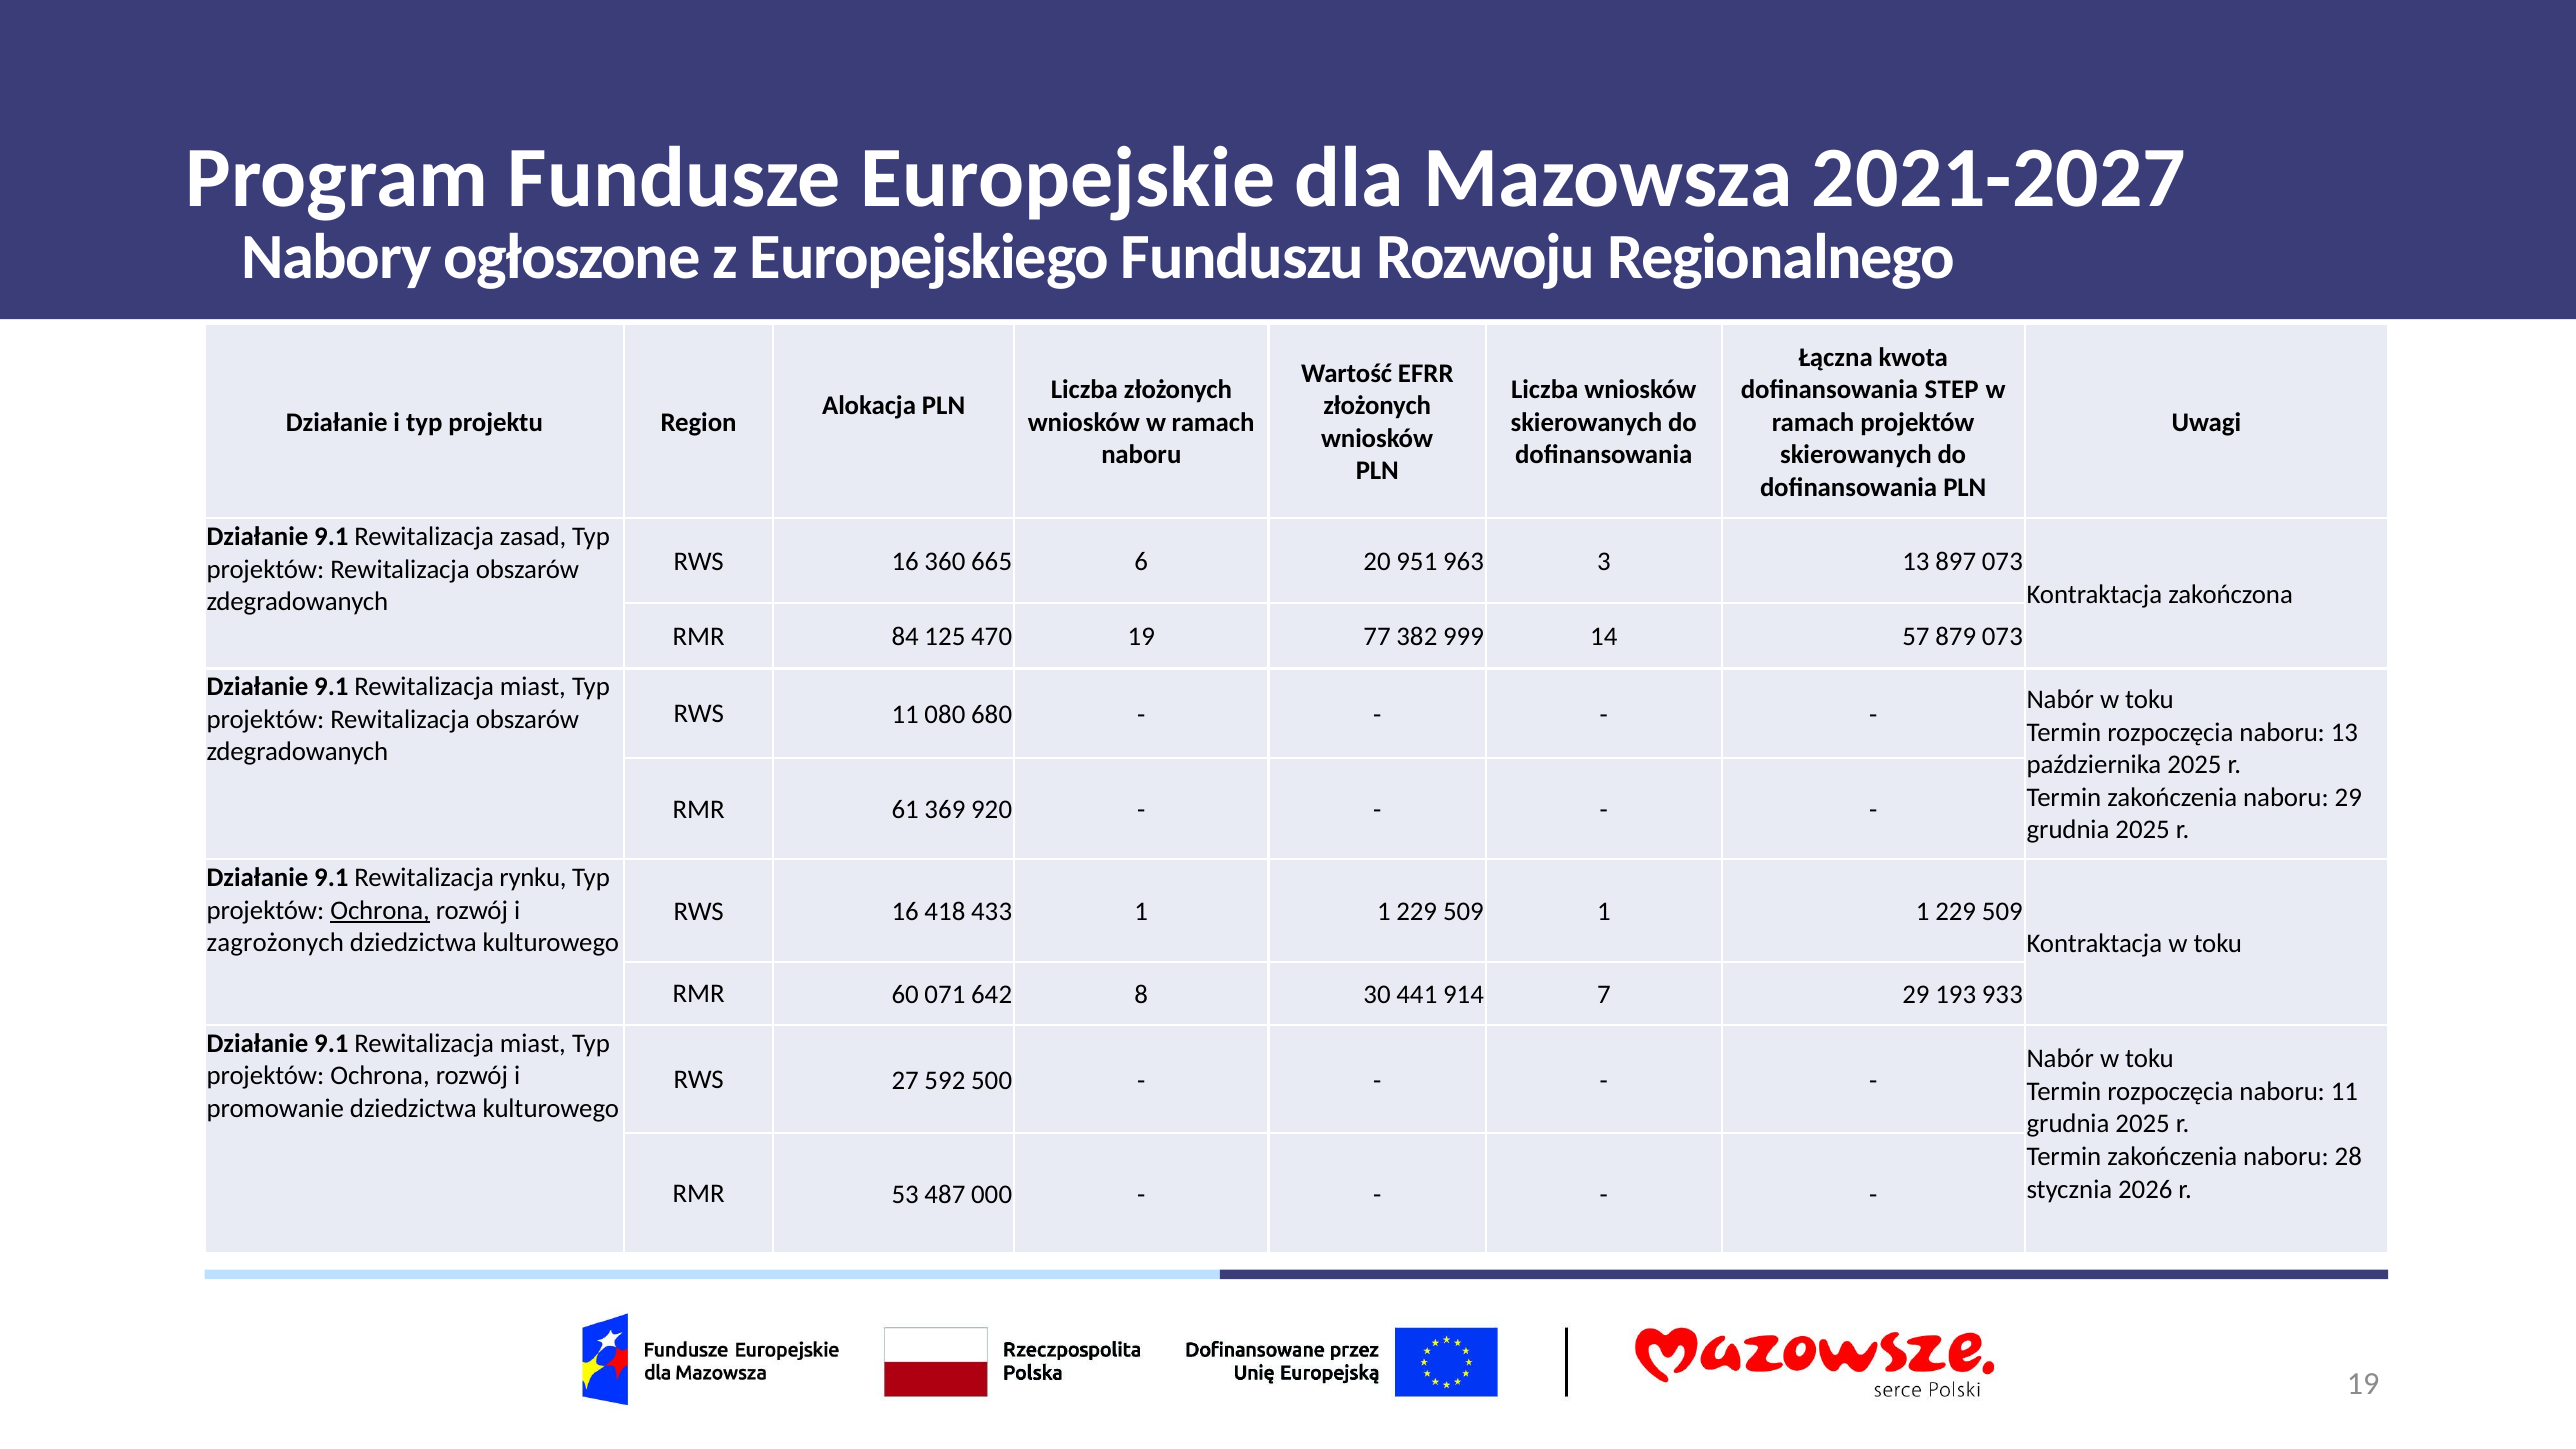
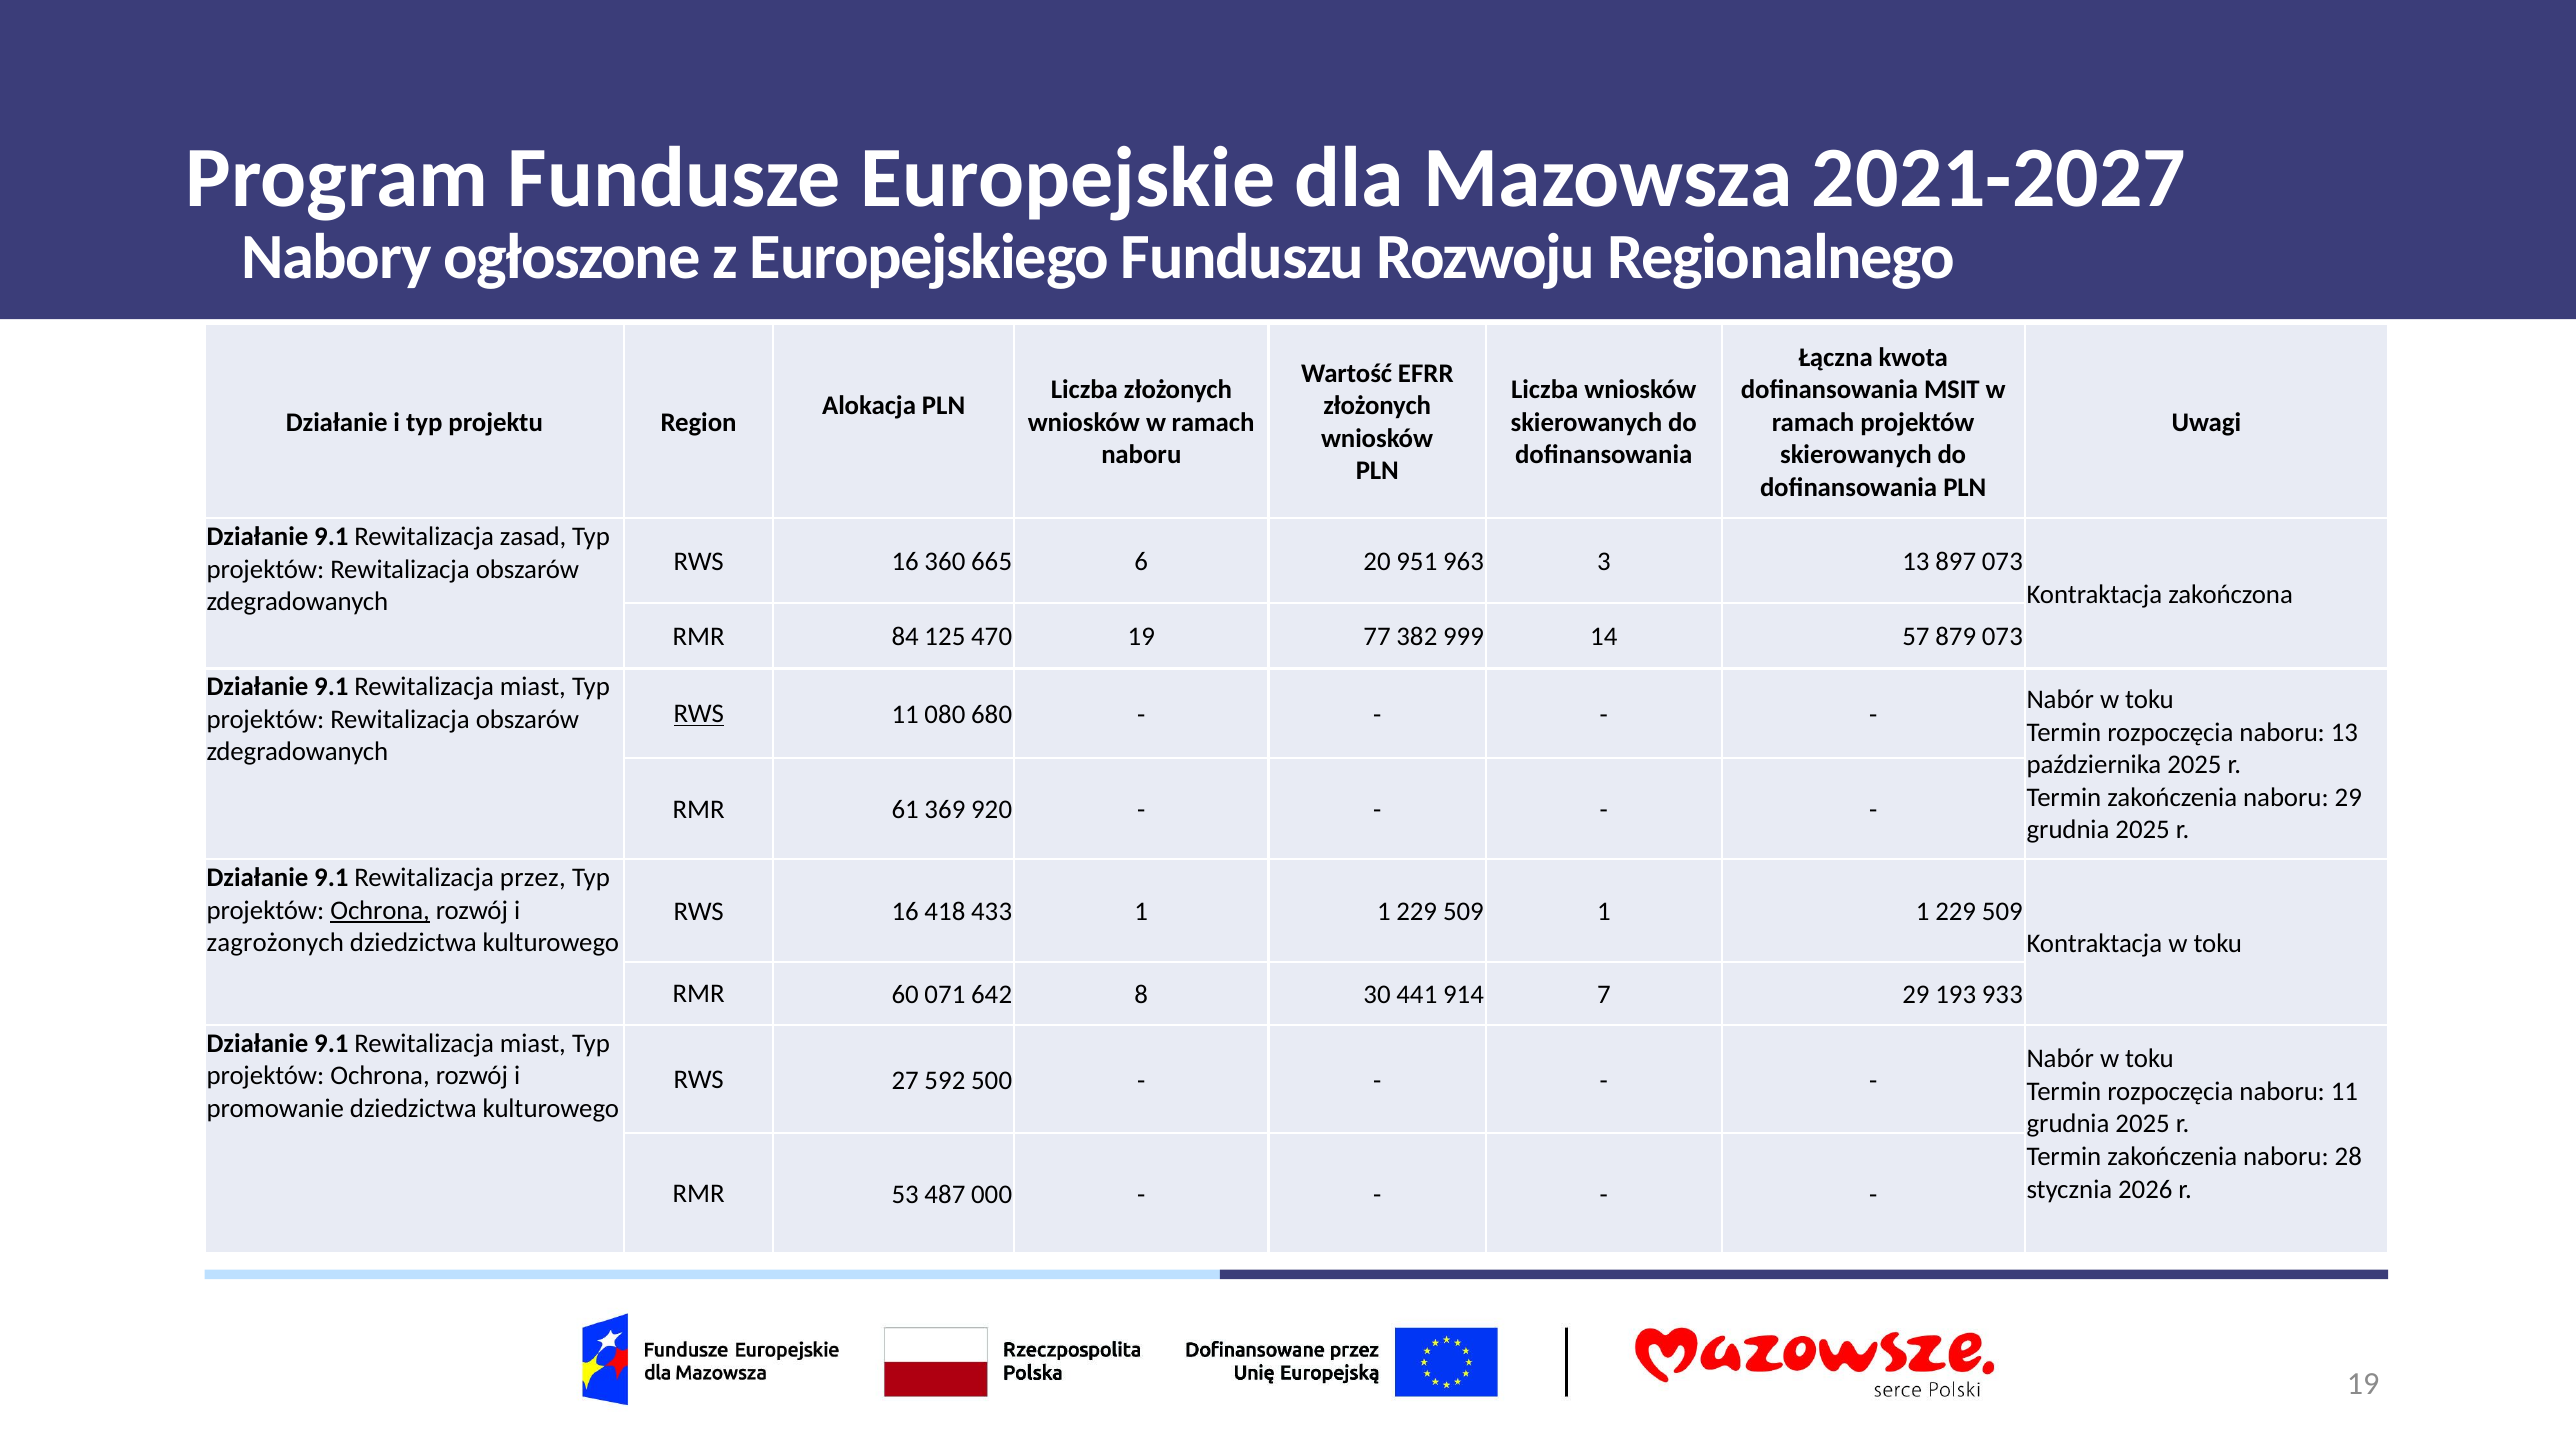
STEP: STEP -> MSIT
RWS at (699, 714) underline: none -> present
rynku: rynku -> przez
